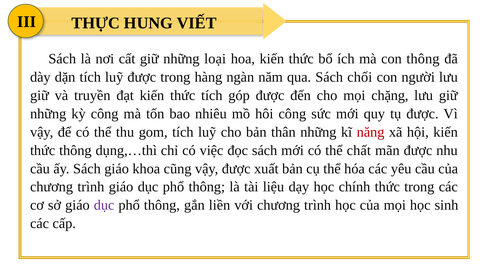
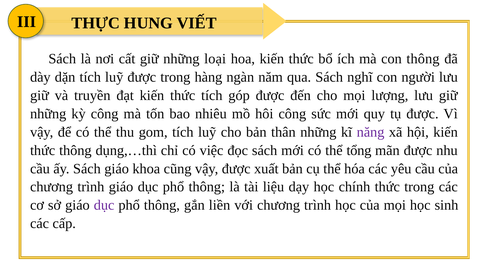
chối: chối -> nghĩ
chặng: chặng -> lượng
năng colour: red -> purple
chất: chất -> tổng
